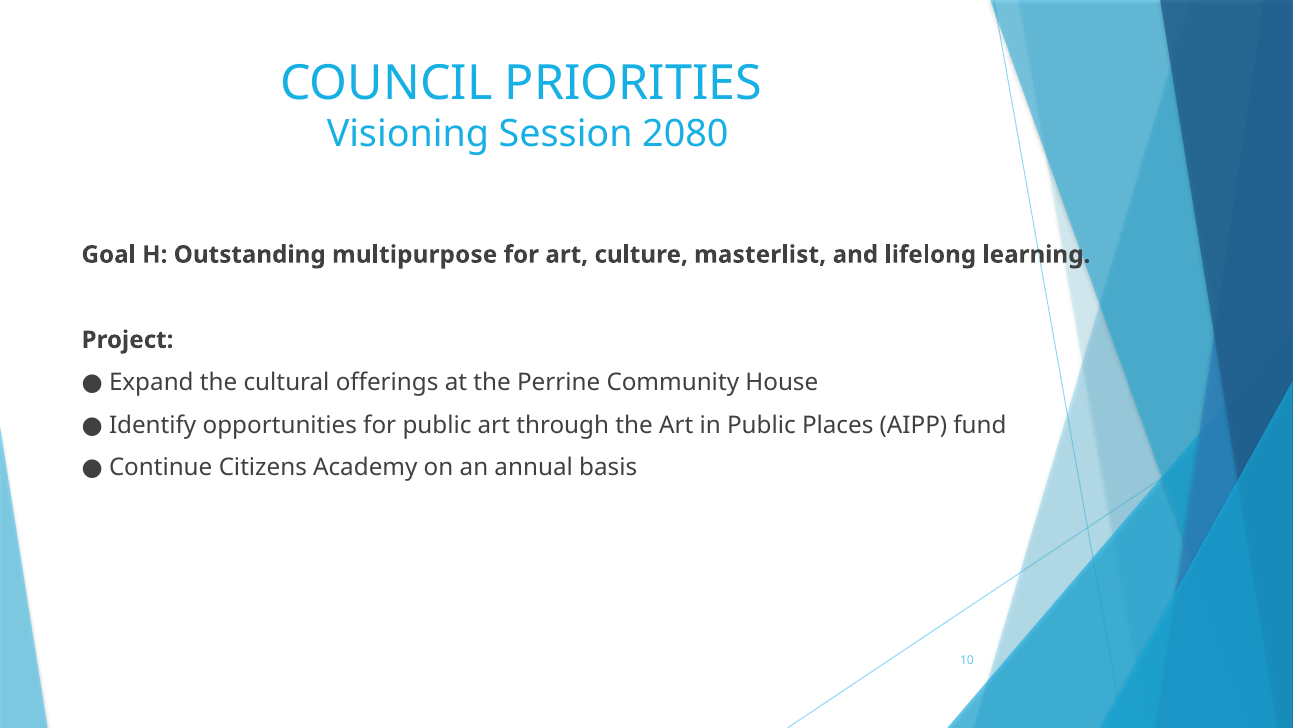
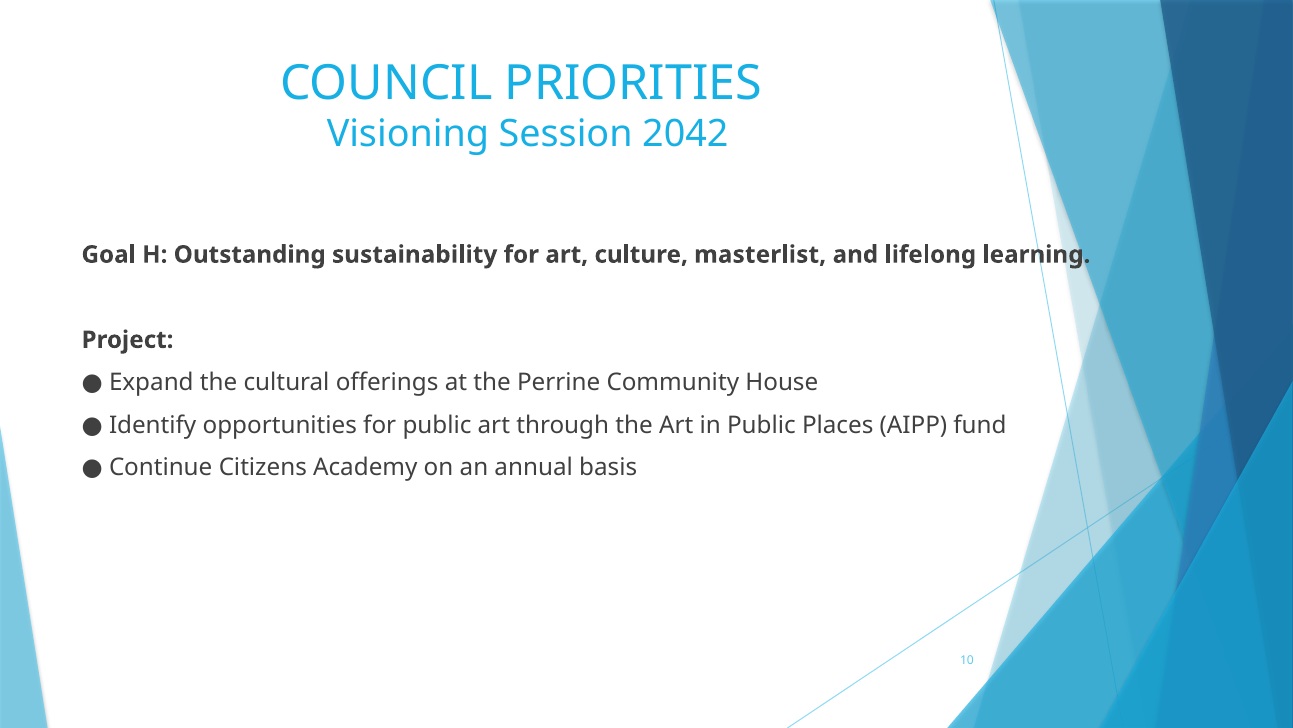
2080: 2080 -> 2042
multipurpose: multipurpose -> sustainability
